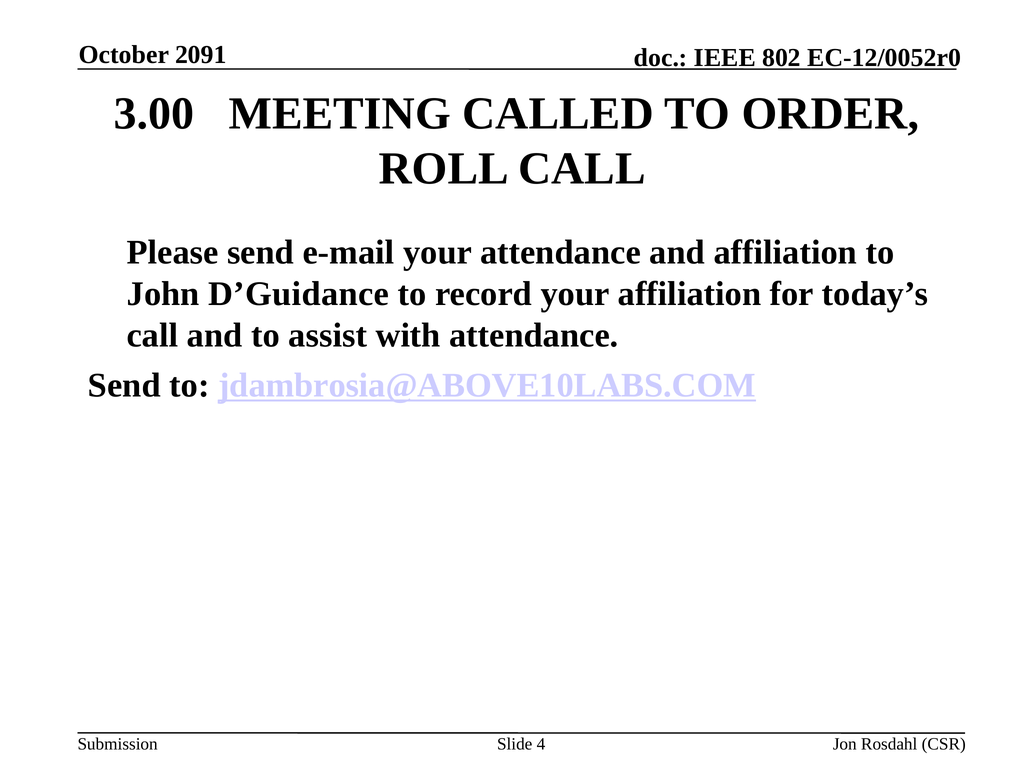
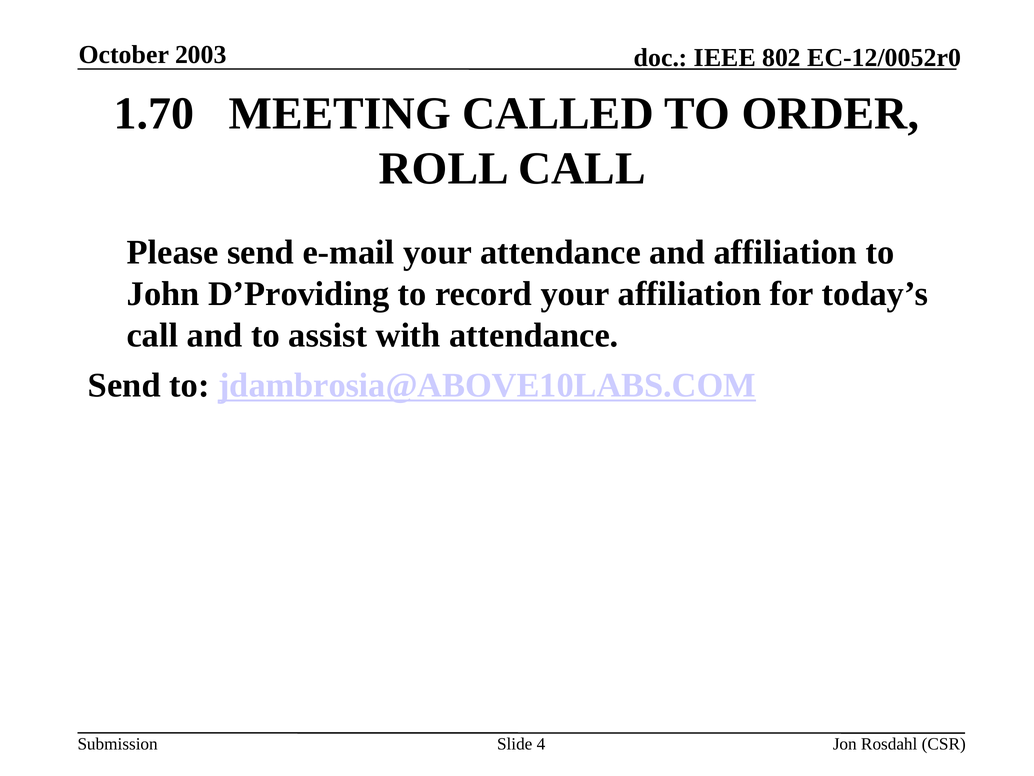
2091: 2091 -> 2003
3.00: 3.00 -> 1.70
D’Guidance: D’Guidance -> D’Providing
